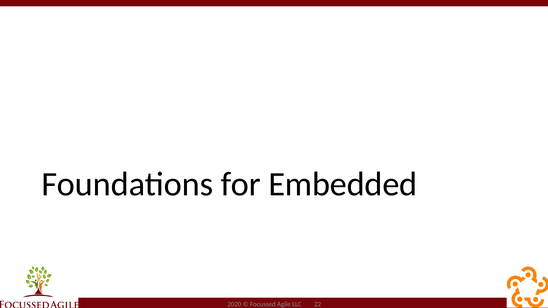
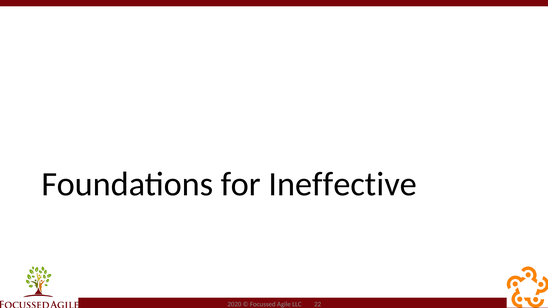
Embedded: Embedded -> Ineffective
